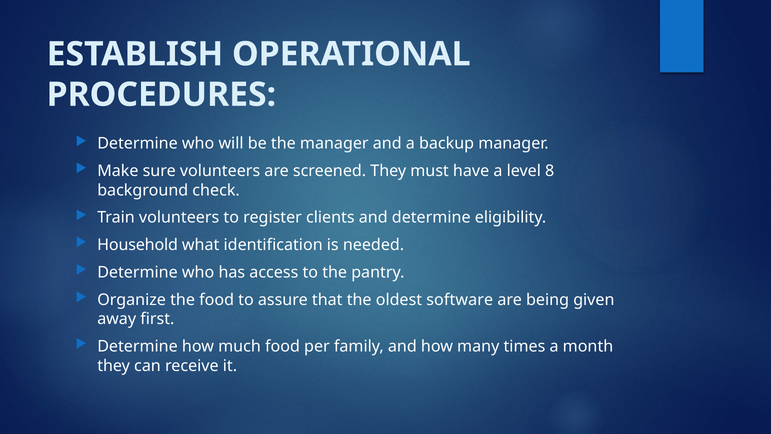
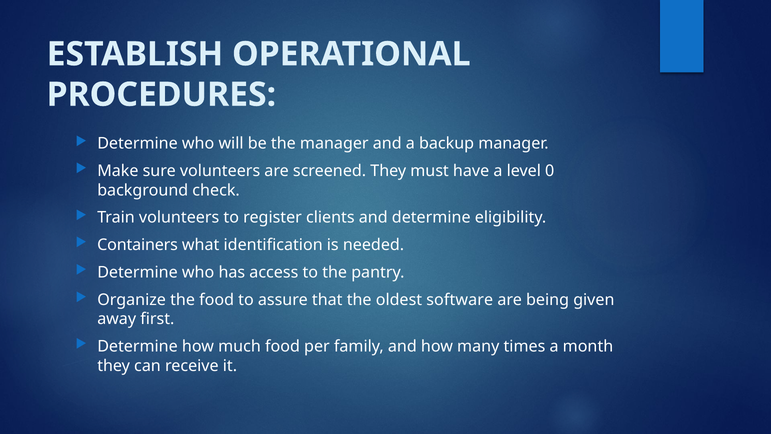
8: 8 -> 0
Household: Household -> Containers
